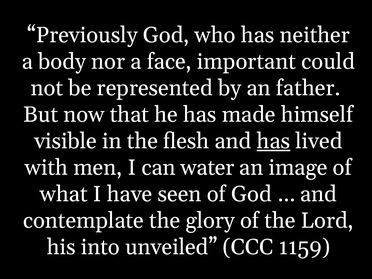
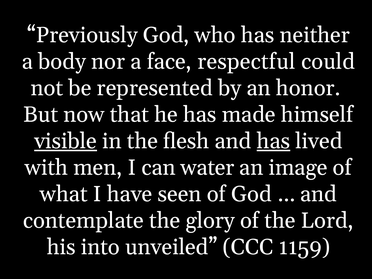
important: important -> respectful
father: father -> honor
visible underline: none -> present
